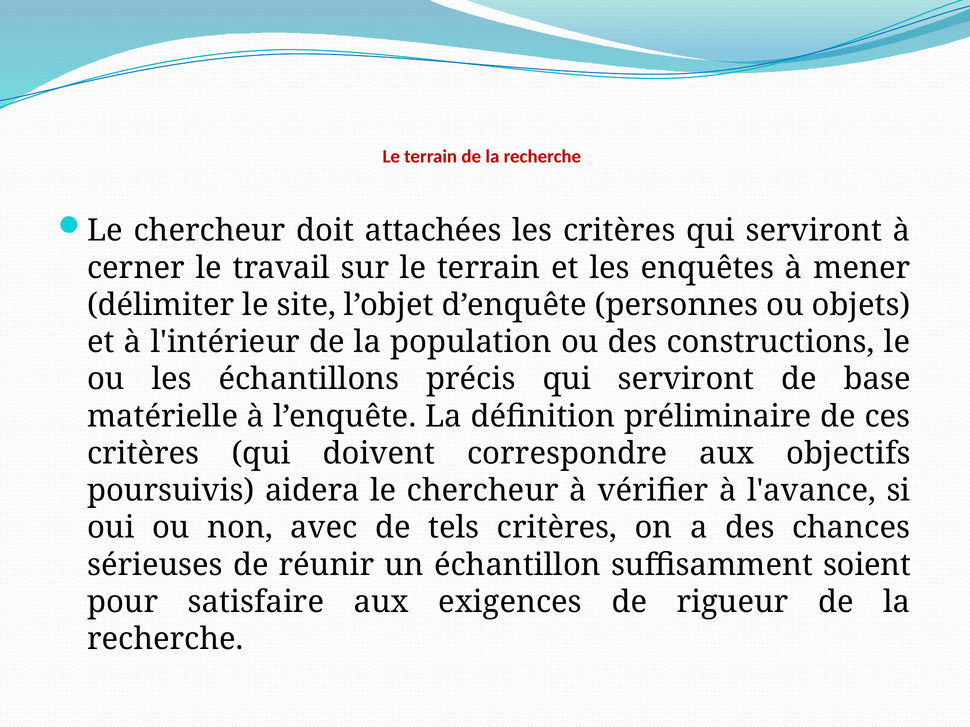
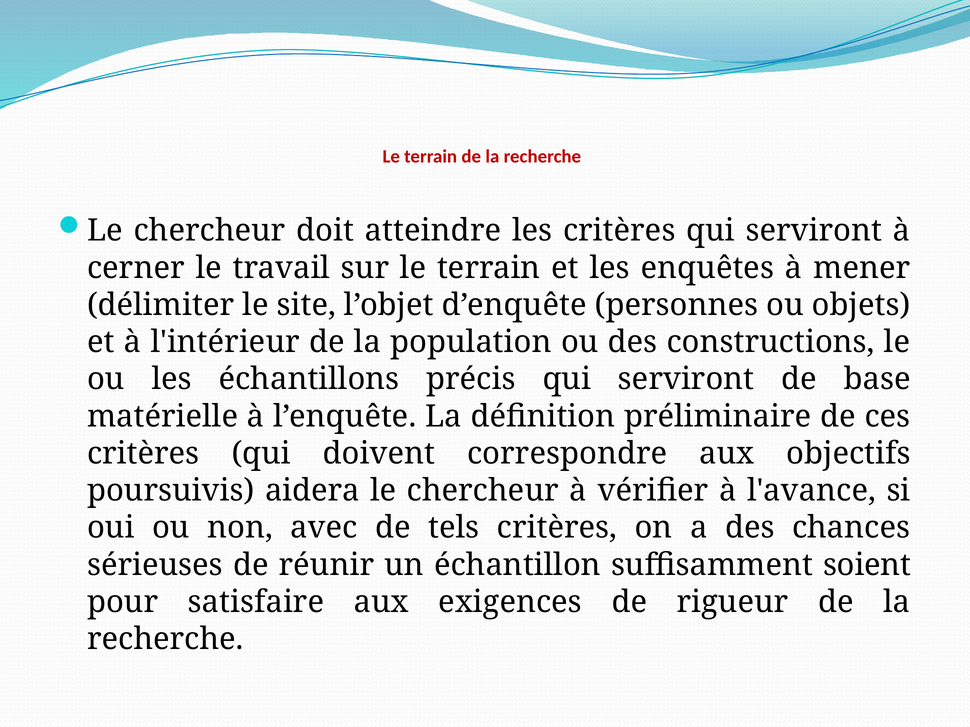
attachées: attachées -> atteindre
